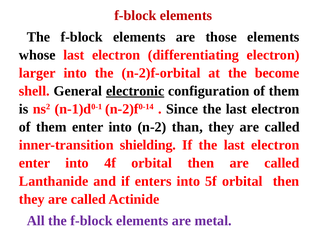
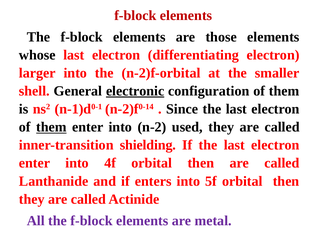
become: become -> smaller
them at (51, 127) underline: none -> present
than: than -> used
